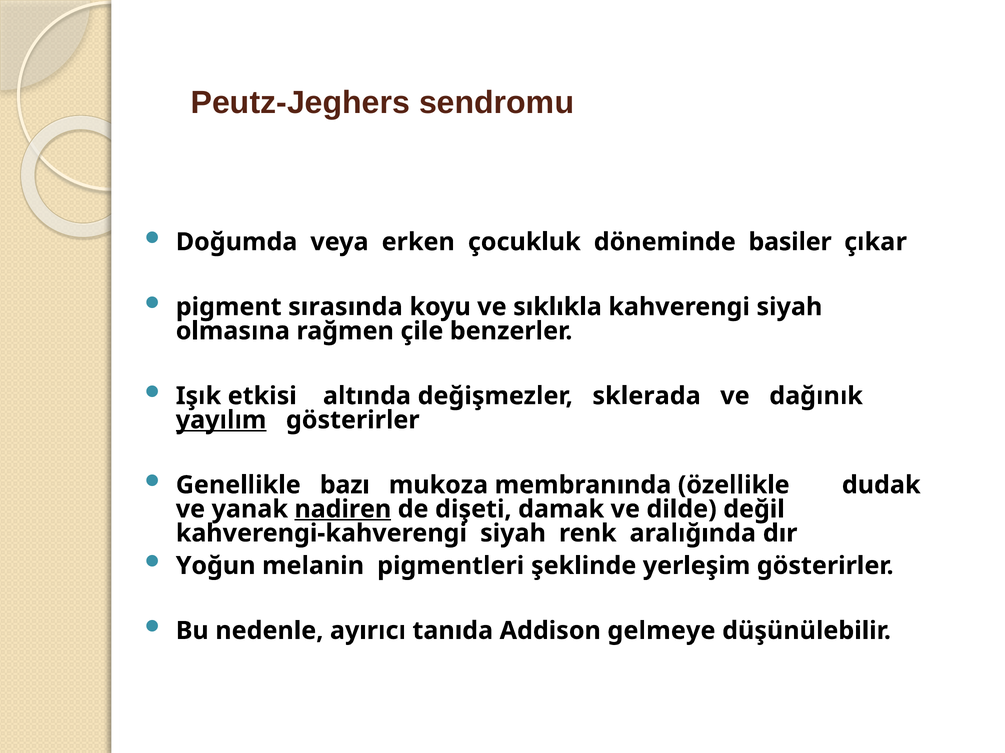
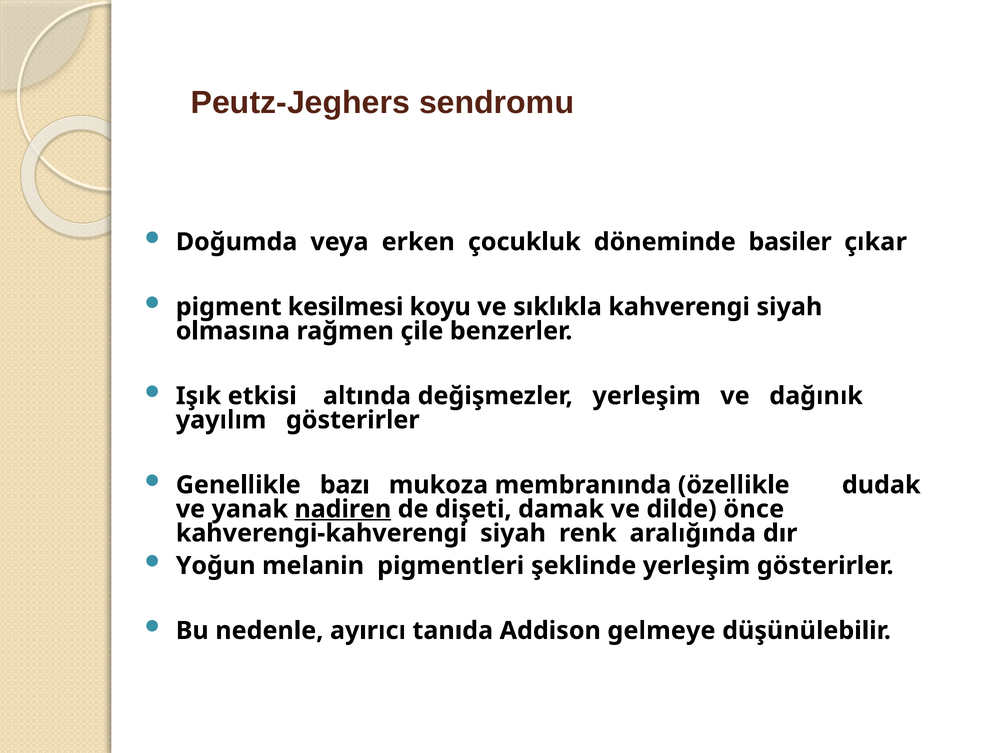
sırasında: sırasında -> kesilmesi
değişmezler sklerada: sklerada -> yerleşim
yayılım underline: present -> none
değil: değil -> önce
